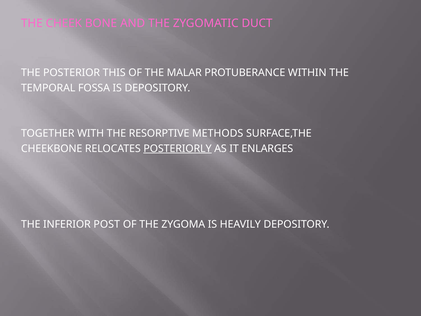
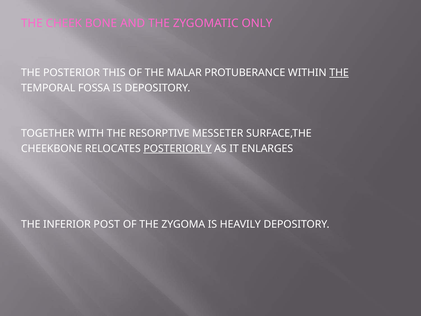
DUCT: DUCT -> ONLY
THE at (339, 73) underline: none -> present
METHODS: METHODS -> MESSETER
